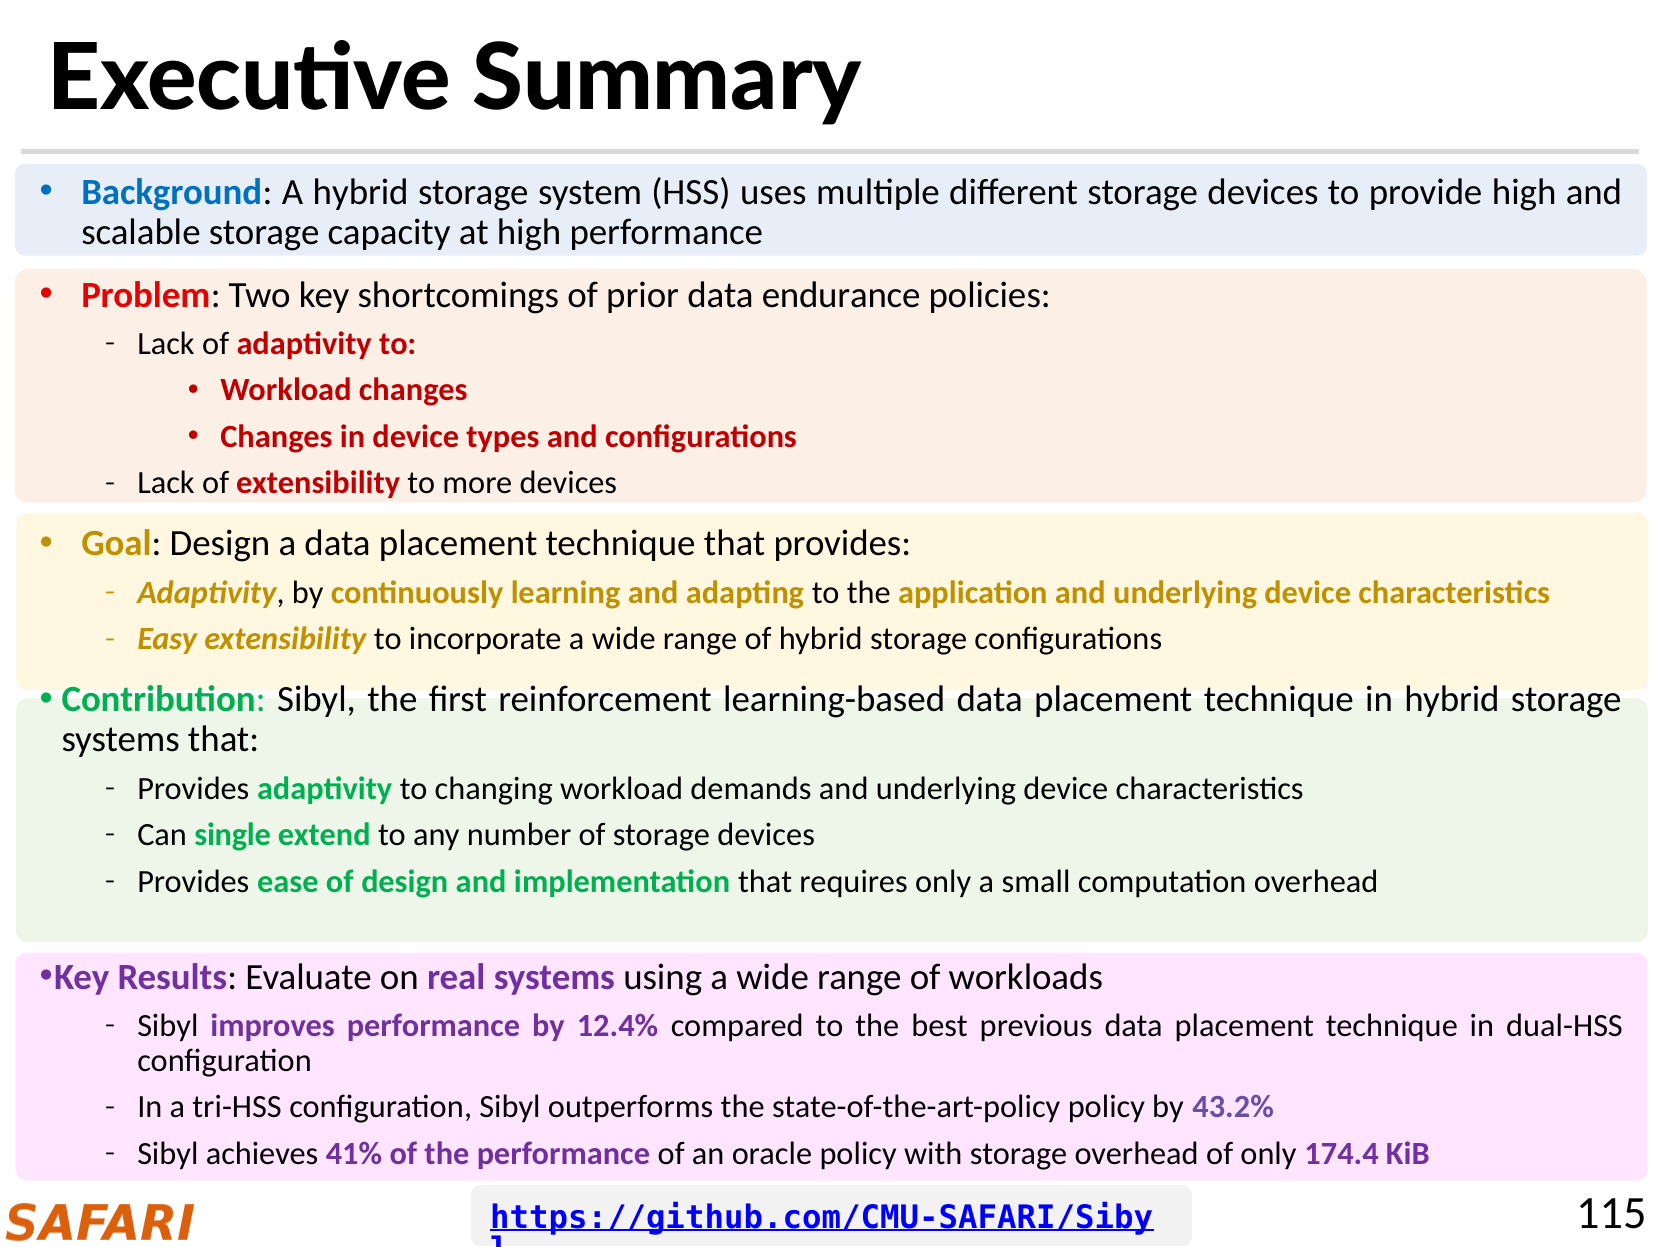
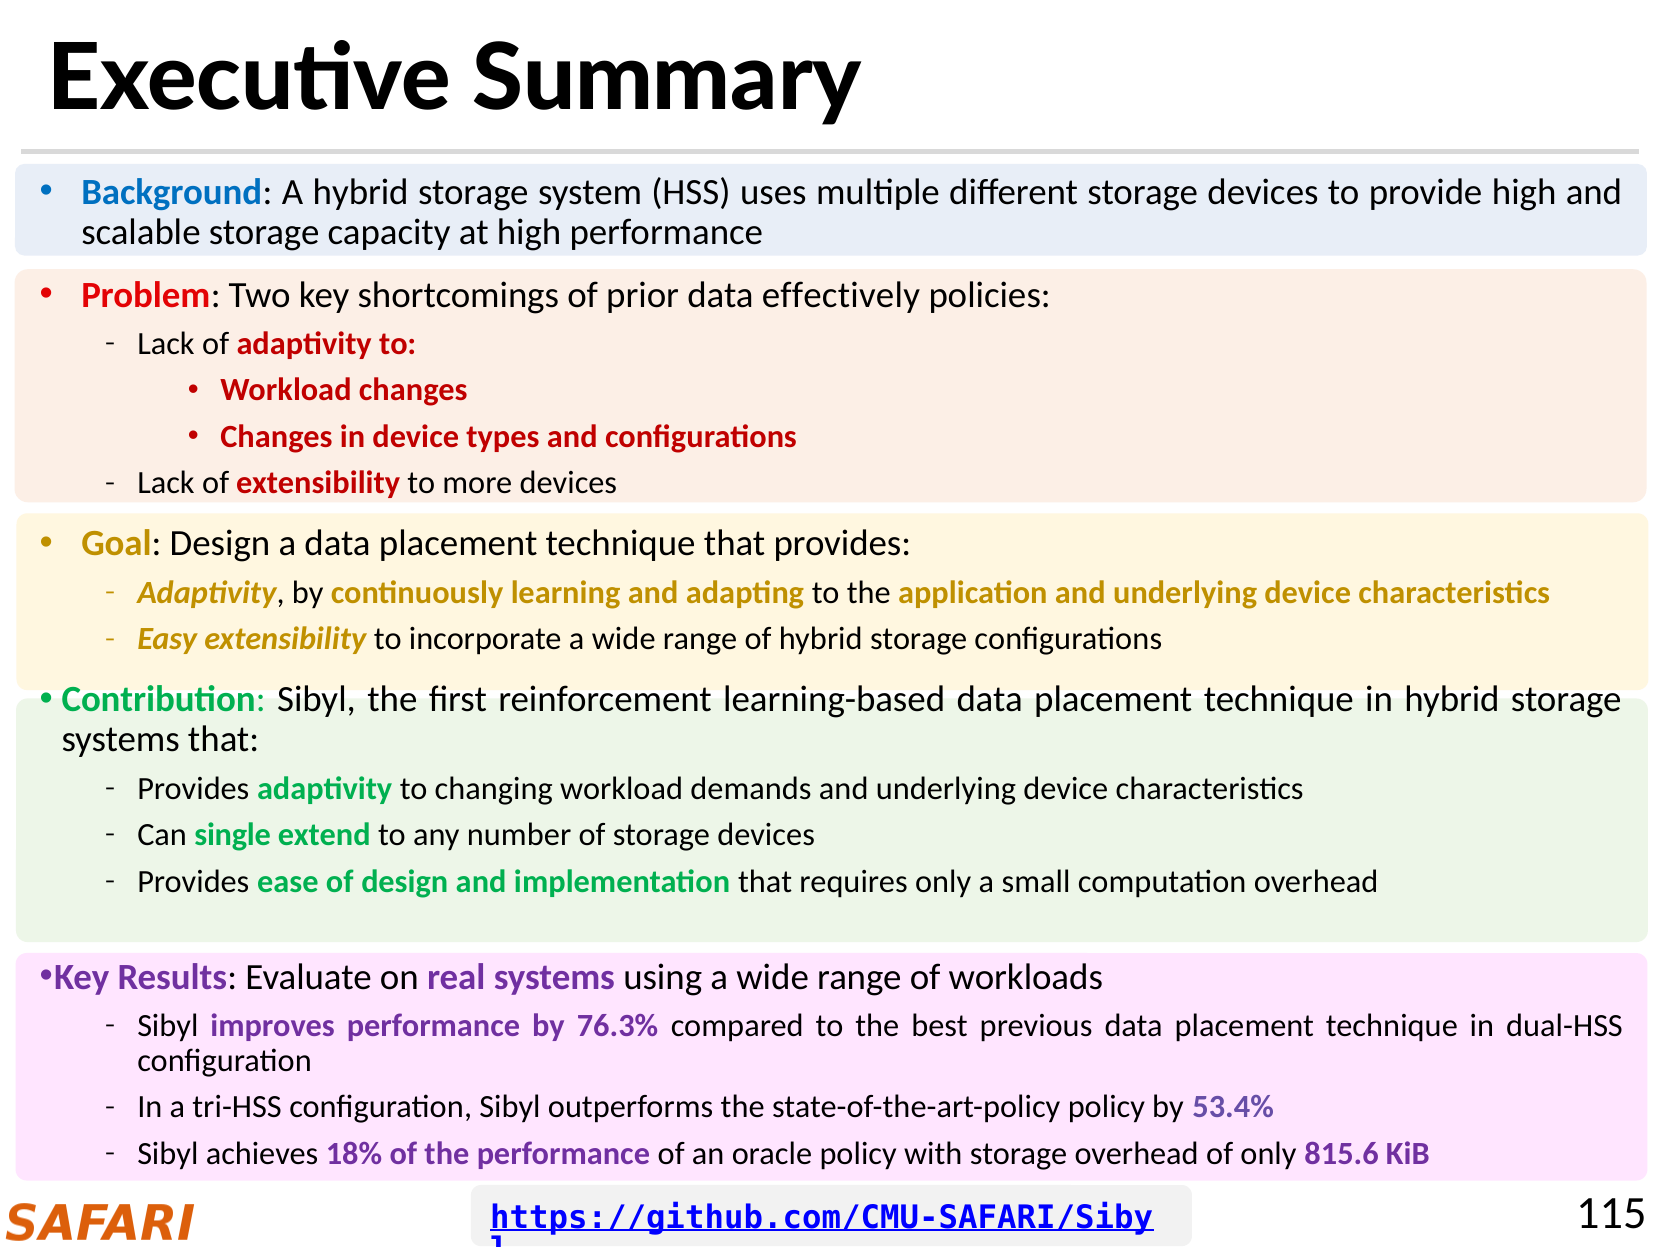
endurance: endurance -> effectively
12.4%: 12.4% -> 76.3%
43.2%: 43.2% -> 53.4%
41%: 41% -> 18%
174.4: 174.4 -> 815.6
